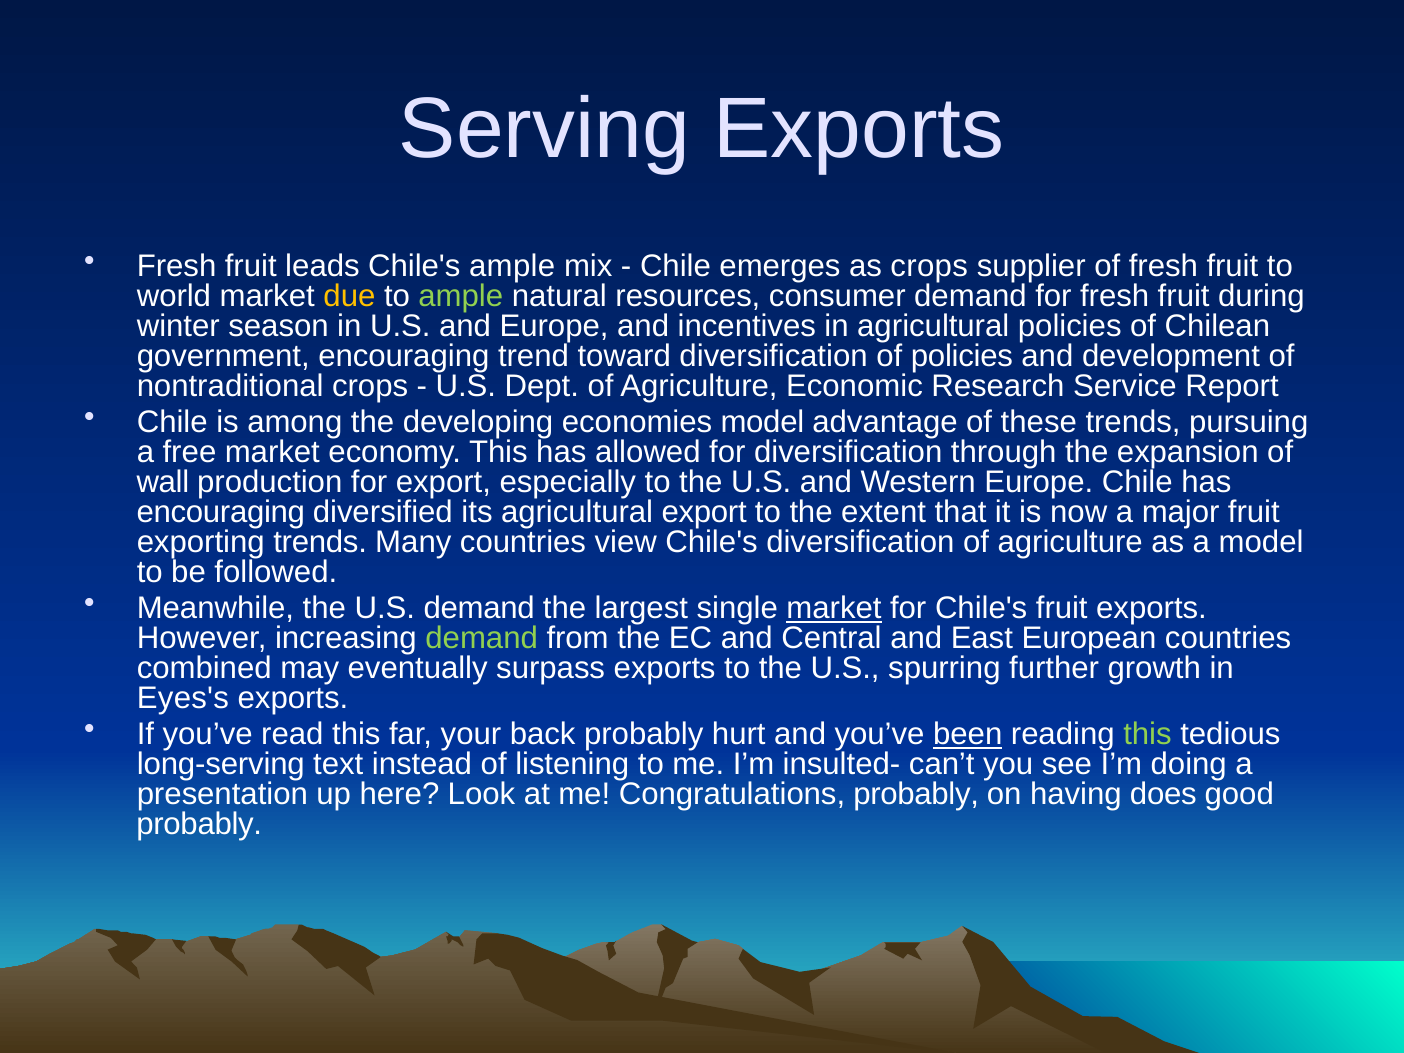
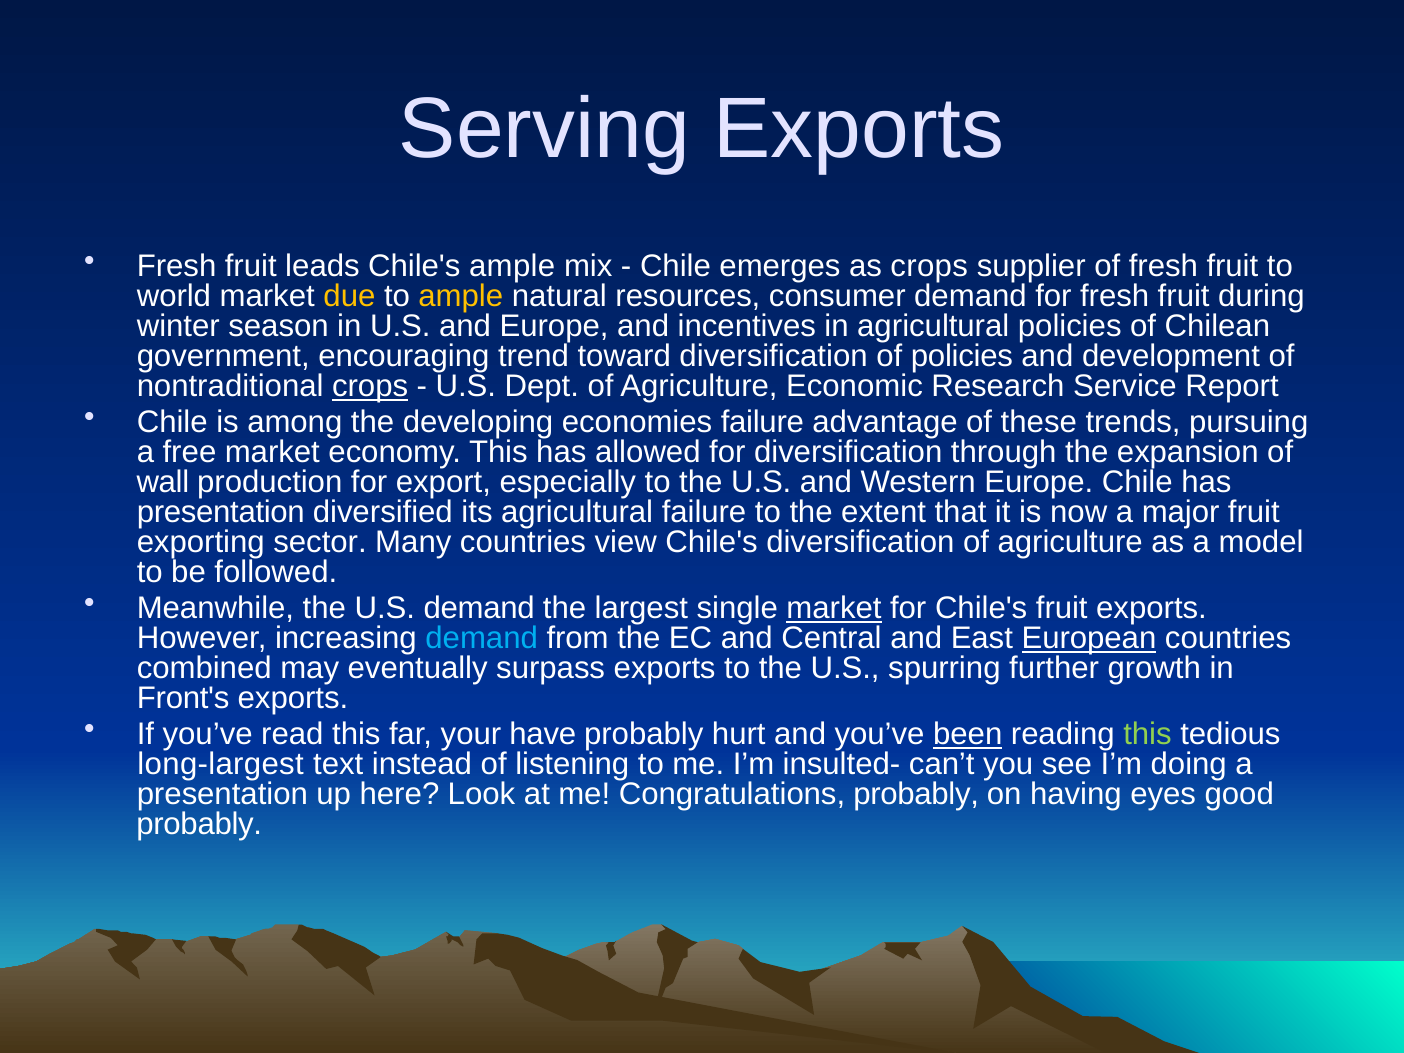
ample at (461, 296) colour: light green -> yellow
crops at (370, 386) underline: none -> present
economies model: model -> failure
encouraging at (221, 512): encouraging -> presentation
agricultural export: export -> failure
exporting trends: trends -> sector
demand at (482, 638) colour: light green -> light blue
European underline: none -> present
Eyes's: Eyes's -> Front's
back: back -> have
long-serving: long-serving -> long-largest
does: does -> eyes
